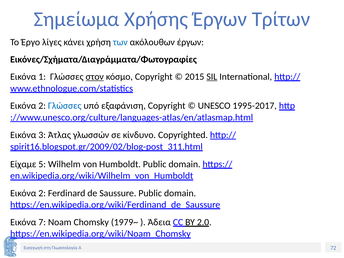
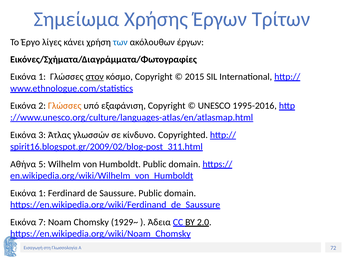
SIL underline: present -> none
Γλώσσες at (65, 106) colour: blue -> orange
1995-2017: 1995-2017 -> 1995-2016
Είχαμε: Είχαμε -> Αθήνα
2 at (42, 193): 2 -> 1
1979~: 1979~ -> 1929~
